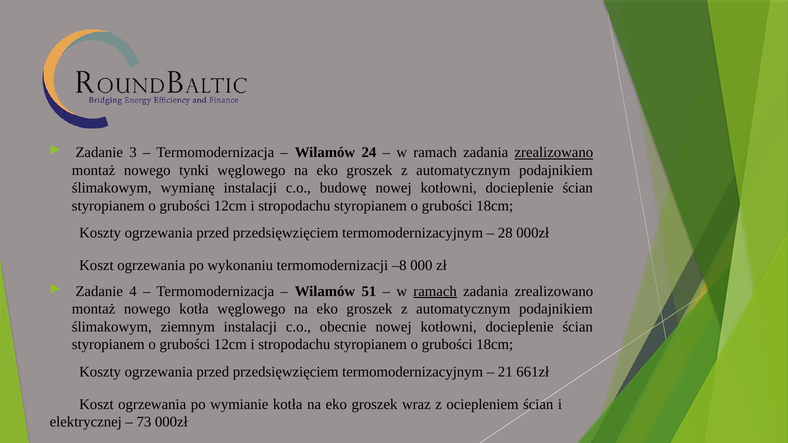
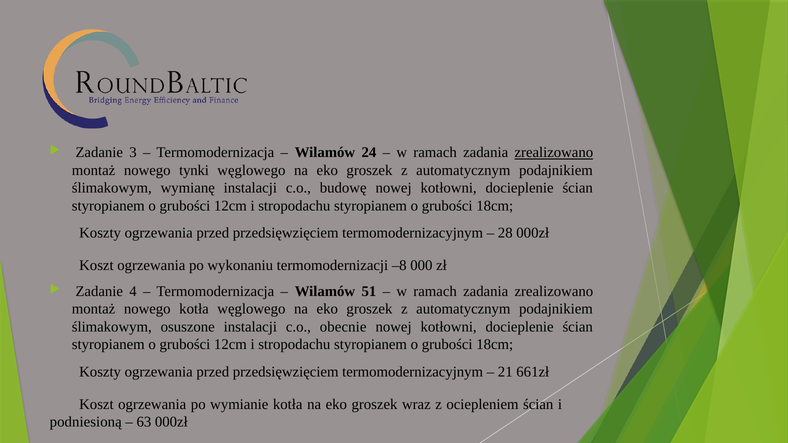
ramach at (435, 291) underline: present -> none
ziemnym: ziemnym -> osuszone
elektrycznej: elektrycznej -> podniesioną
73: 73 -> 63
